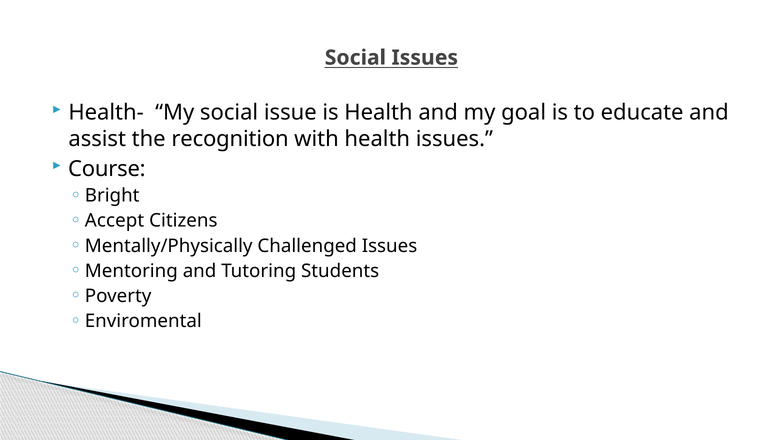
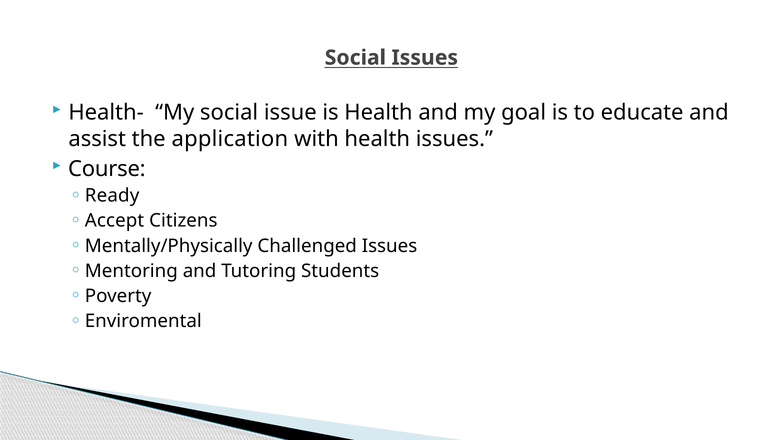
recognition: recognition -> application
Bright: Bright -> Ready
